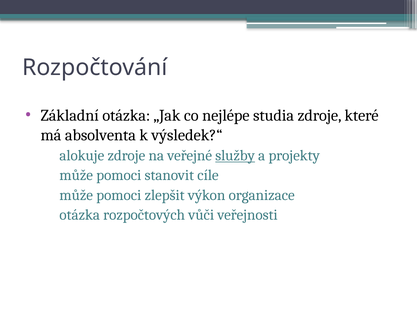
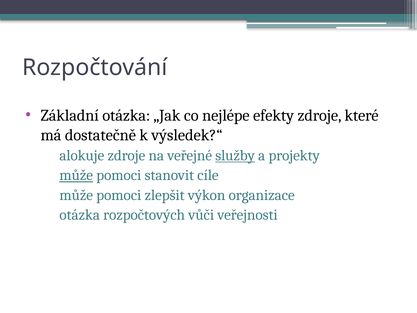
studia: studia -> efekty
absolventa: absolventa -> dostatečně
může at (76, 175) underline: none -> present
